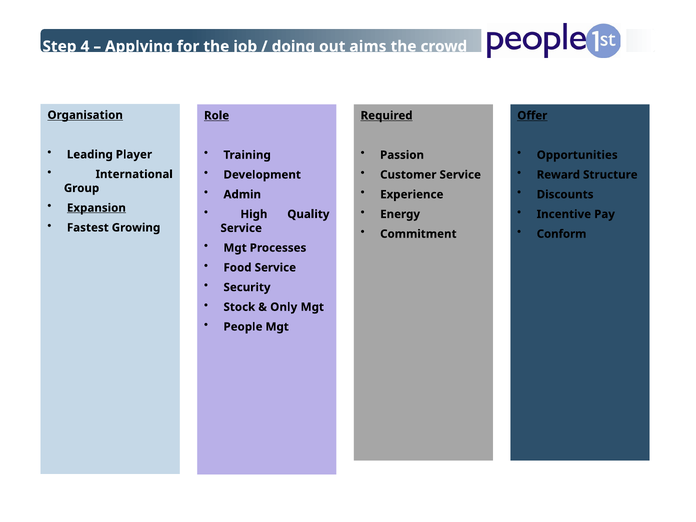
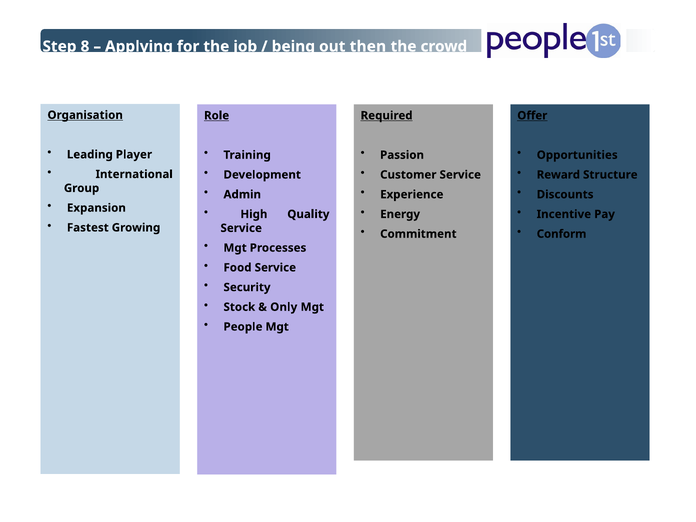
4: 4 -> 8
doing: doing -> being
aims: aims -> then
Expansion underline: present -> none
